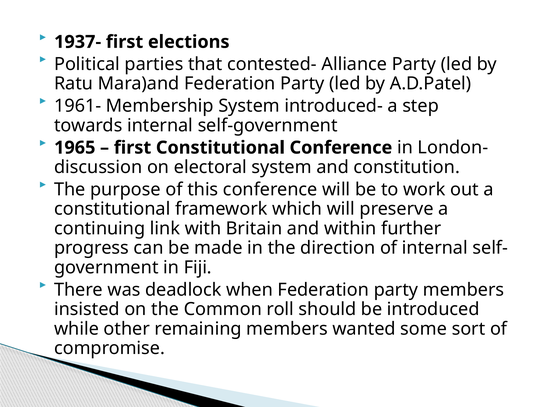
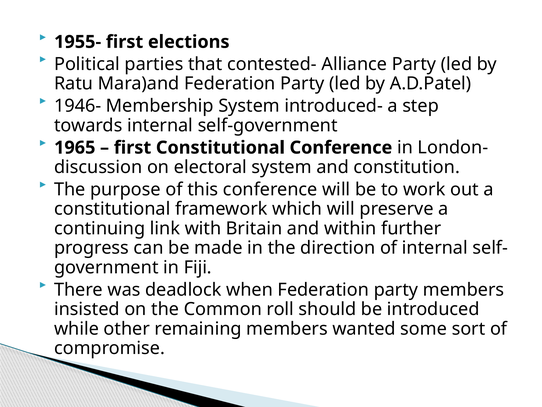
1937-: 1937- -> 1955-
1961-: 1961- -> 1946-
